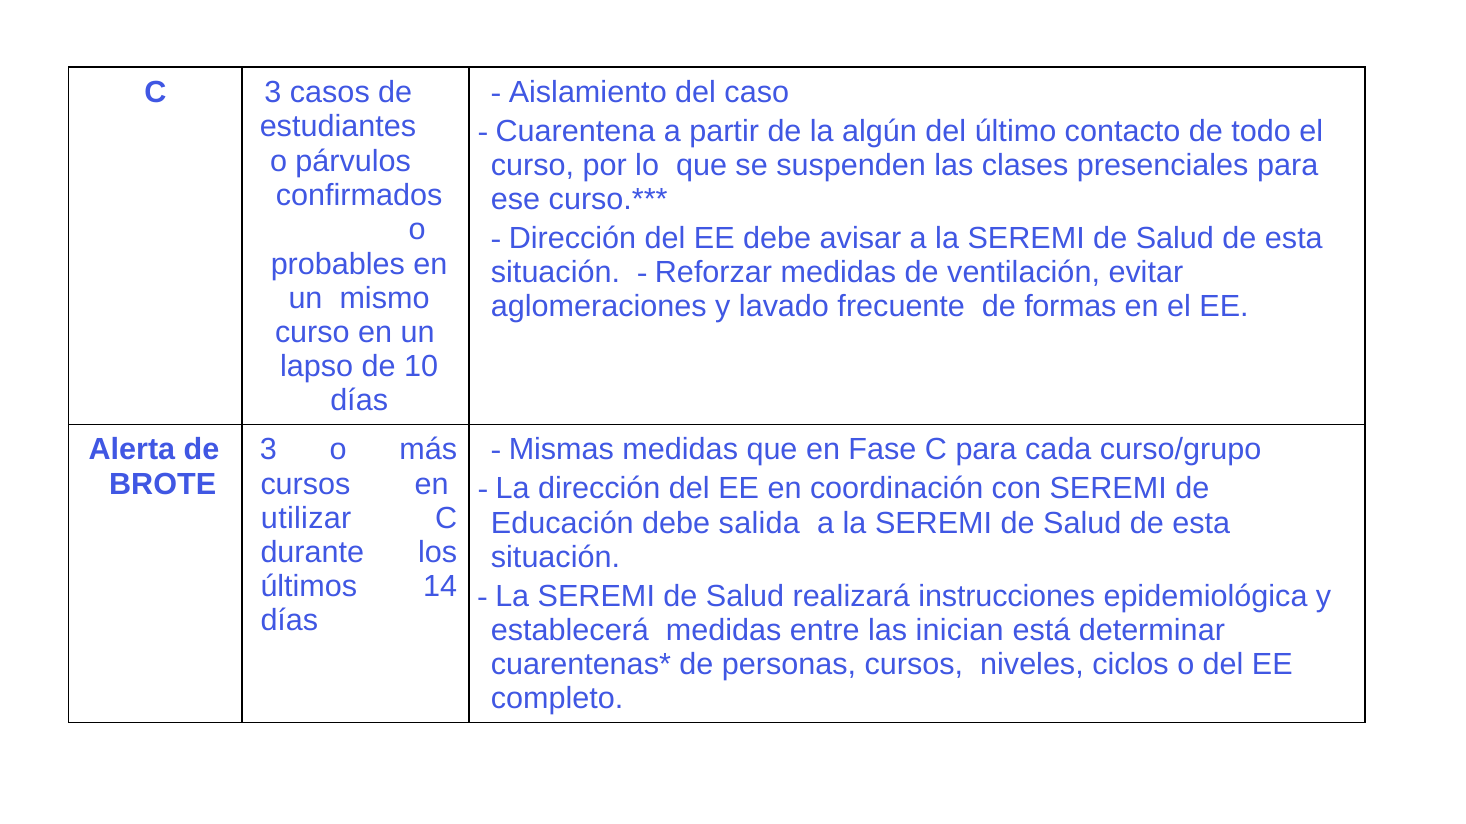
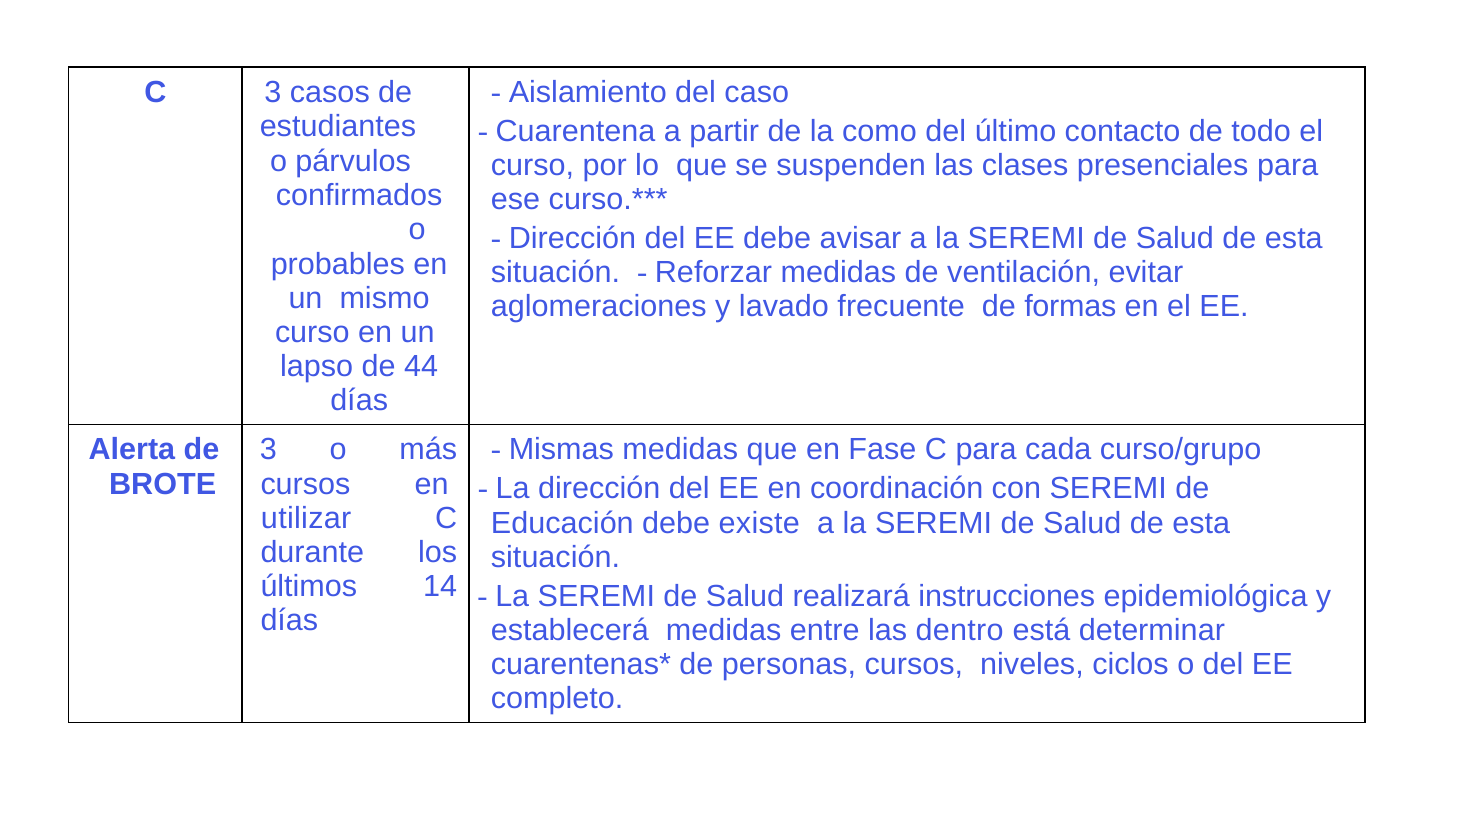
algún: algún -> como
10: 10 -> 44
salida: salida -> existe
inician: inician -> dentro
